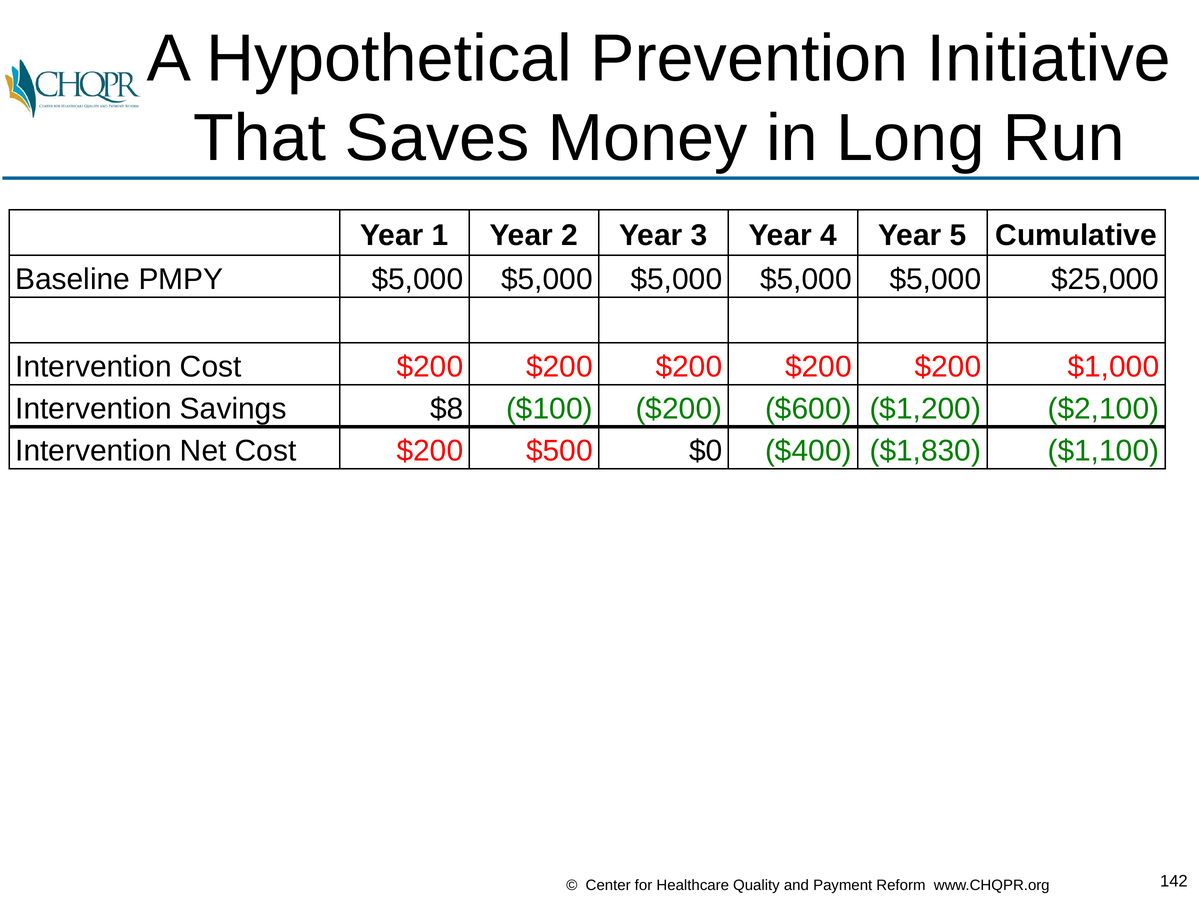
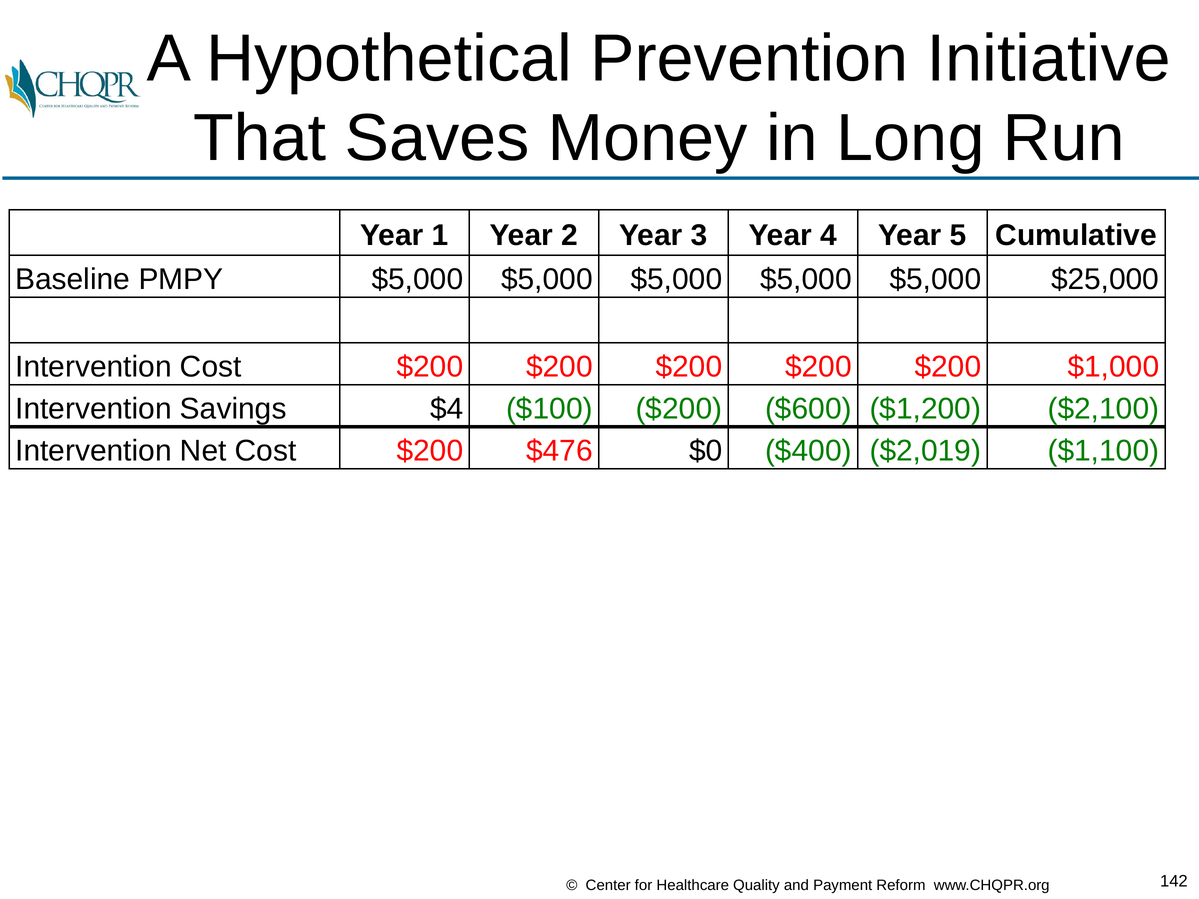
$8: $8 -> $4
$500: $500 -> $476
$1,830: $1,830 -> $2,019
